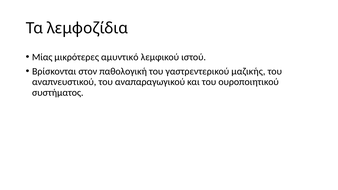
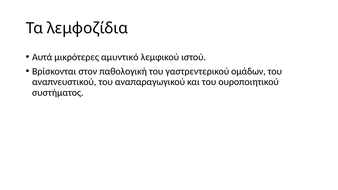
Μίας: Μίας -> Αυτά
μαζικής: μαζικής -> ομάδων
